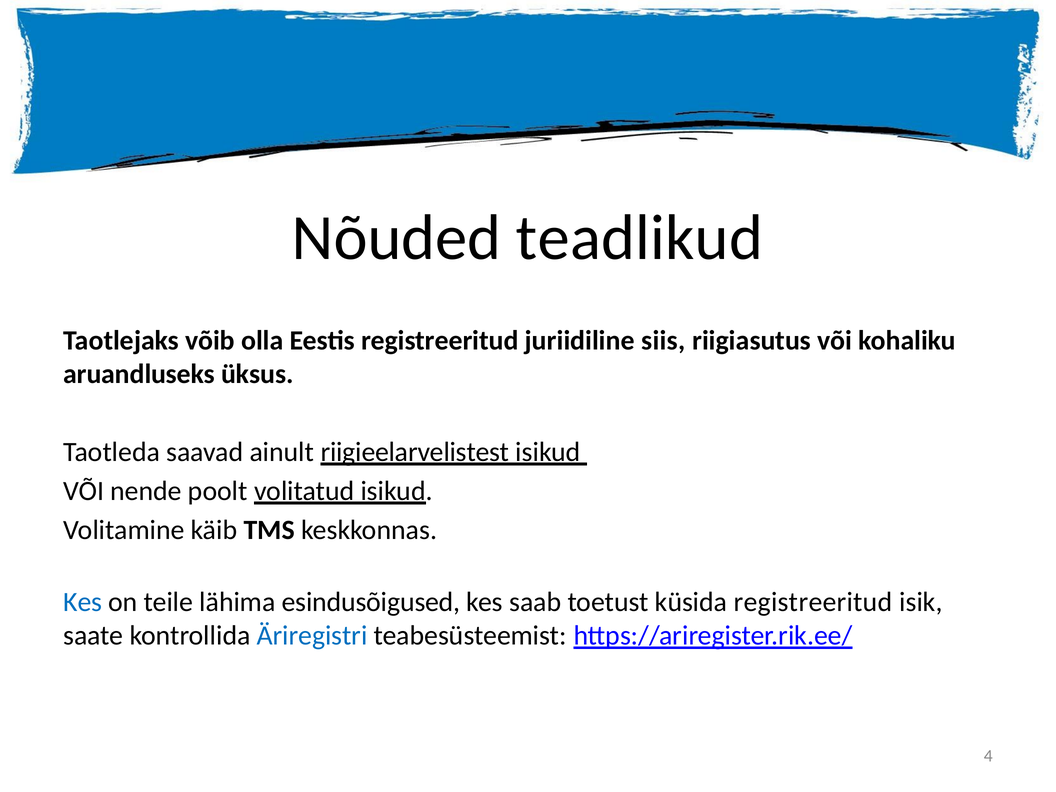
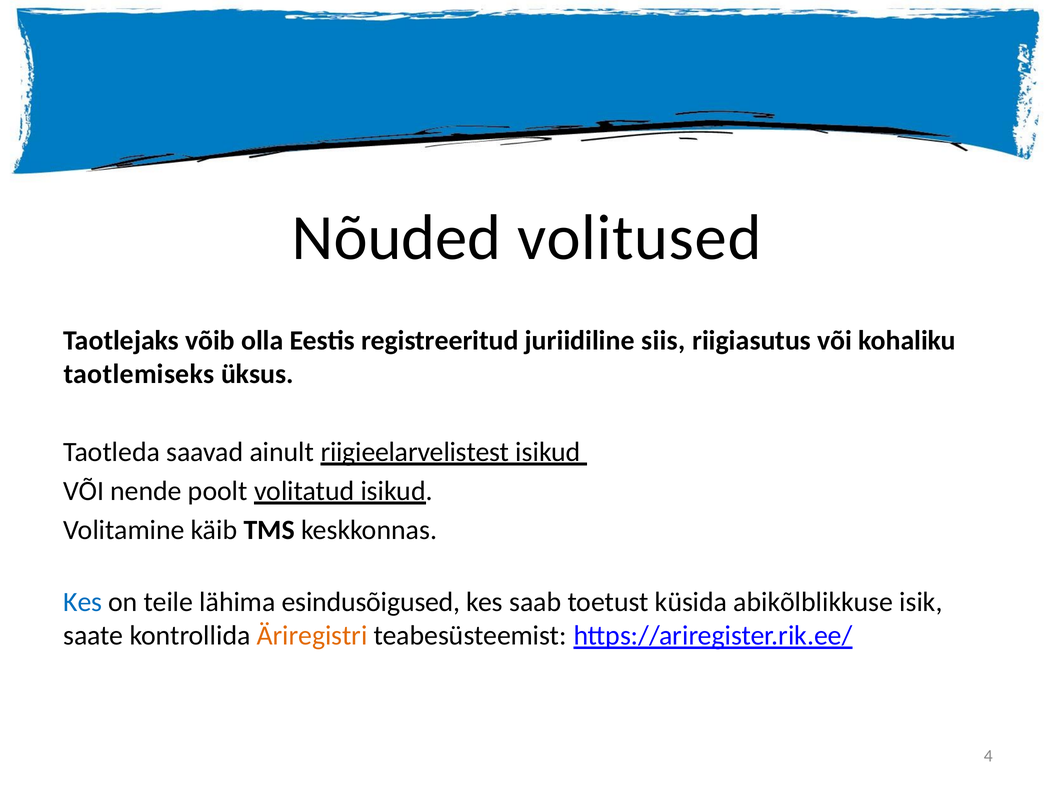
teadlikud: teadlikud -> volitused
aruandluseks: aruandluseks -> taotlemiseks
küsida registreeritud: registreeritud -> abikõlblikkuse
Äriregistri colour: blue -> orange
